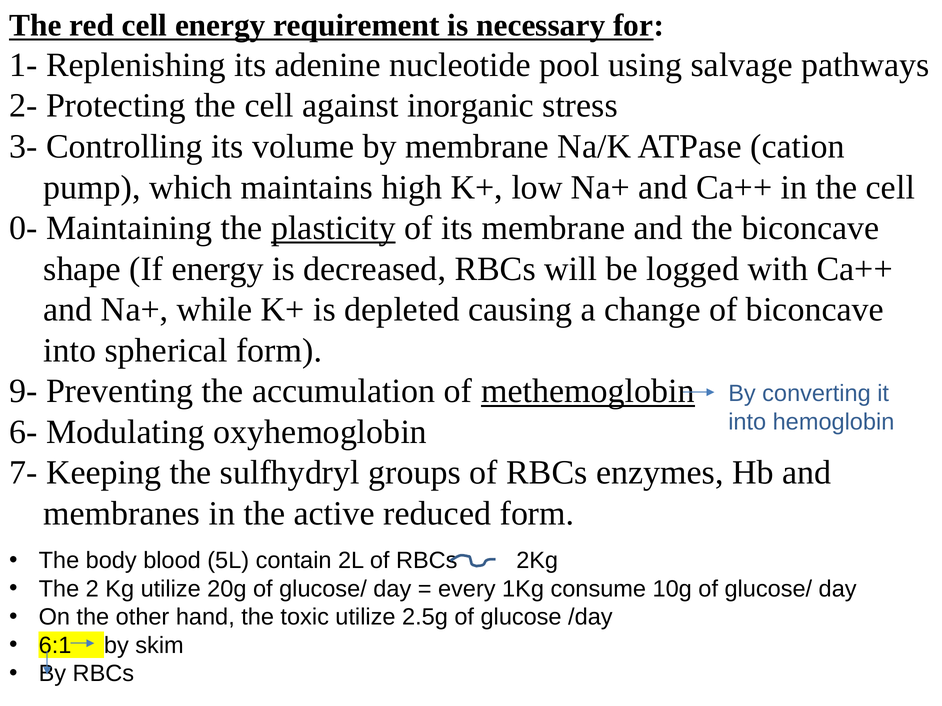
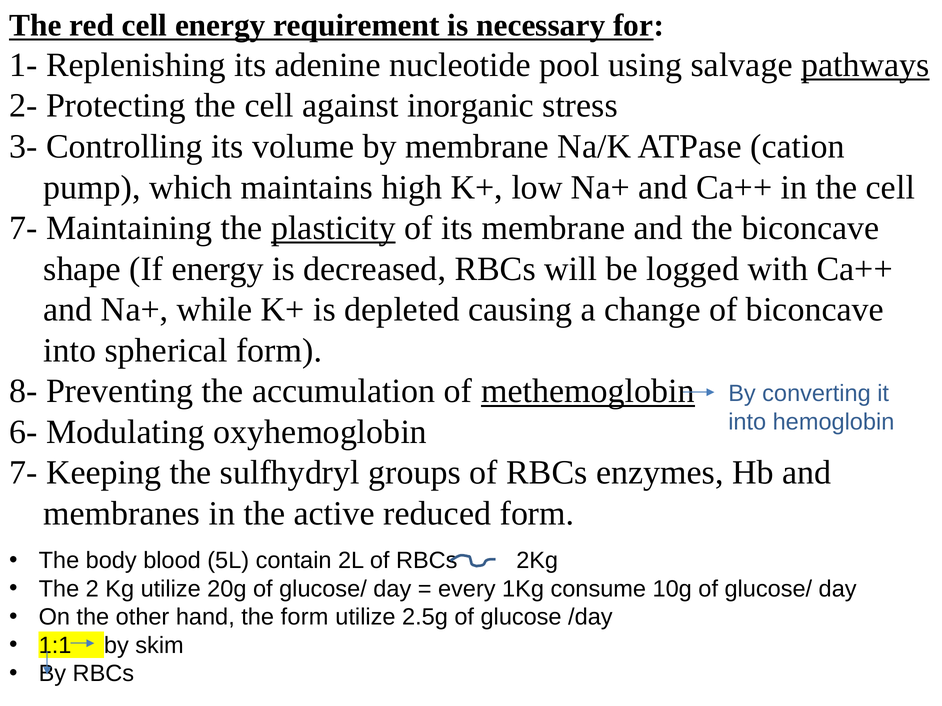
pathways underline: none -> present
0- at (23, 228): 0- -> 7-
9-: 9- -> 8-
the toxic: toxic -> form
6:1: 6:1 -> 1:1
